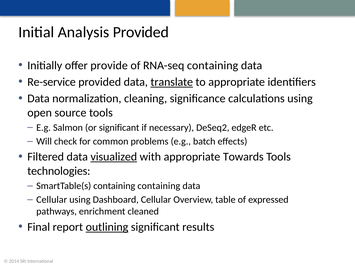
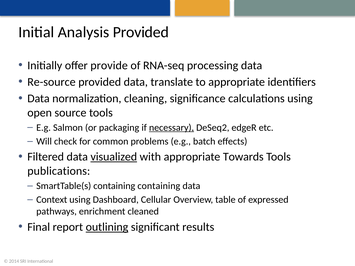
RNA-seq containing: containing -> processing
Re-service: Re-service -> Re-source
translate underline: present -> none
or significant: significant -> packaging
necessary underline: none -> present
technologies: technologies -> publications
Cellular at (52, 200): Cellular -> Context
